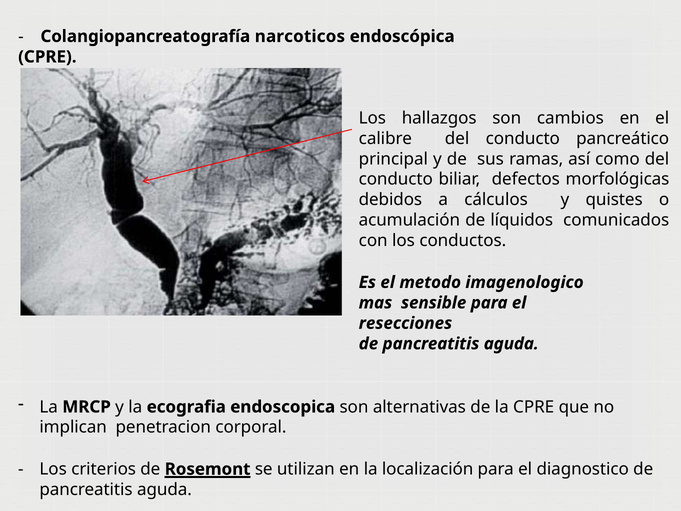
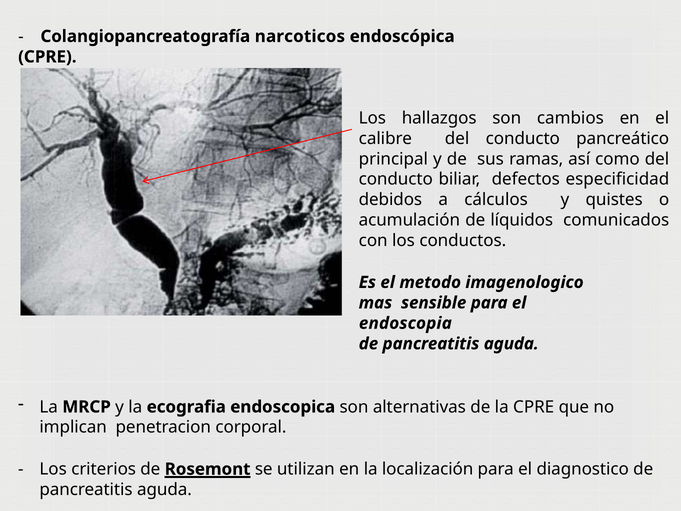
morfológicas: morfológicas -> especificidad
resecciones: resecciones -> endoscopia
